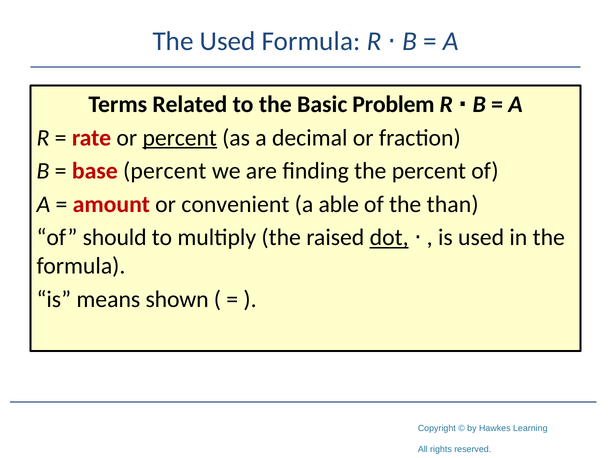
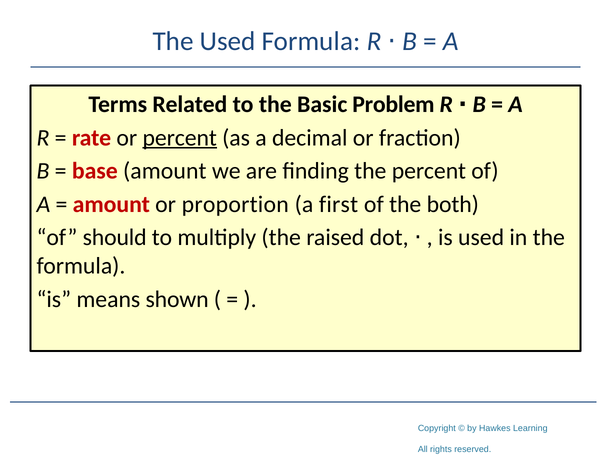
base percent: percent -> amount
convenient: convenient -> proportion
able: able -> first
than: than -> both
dot underline: present -> none
